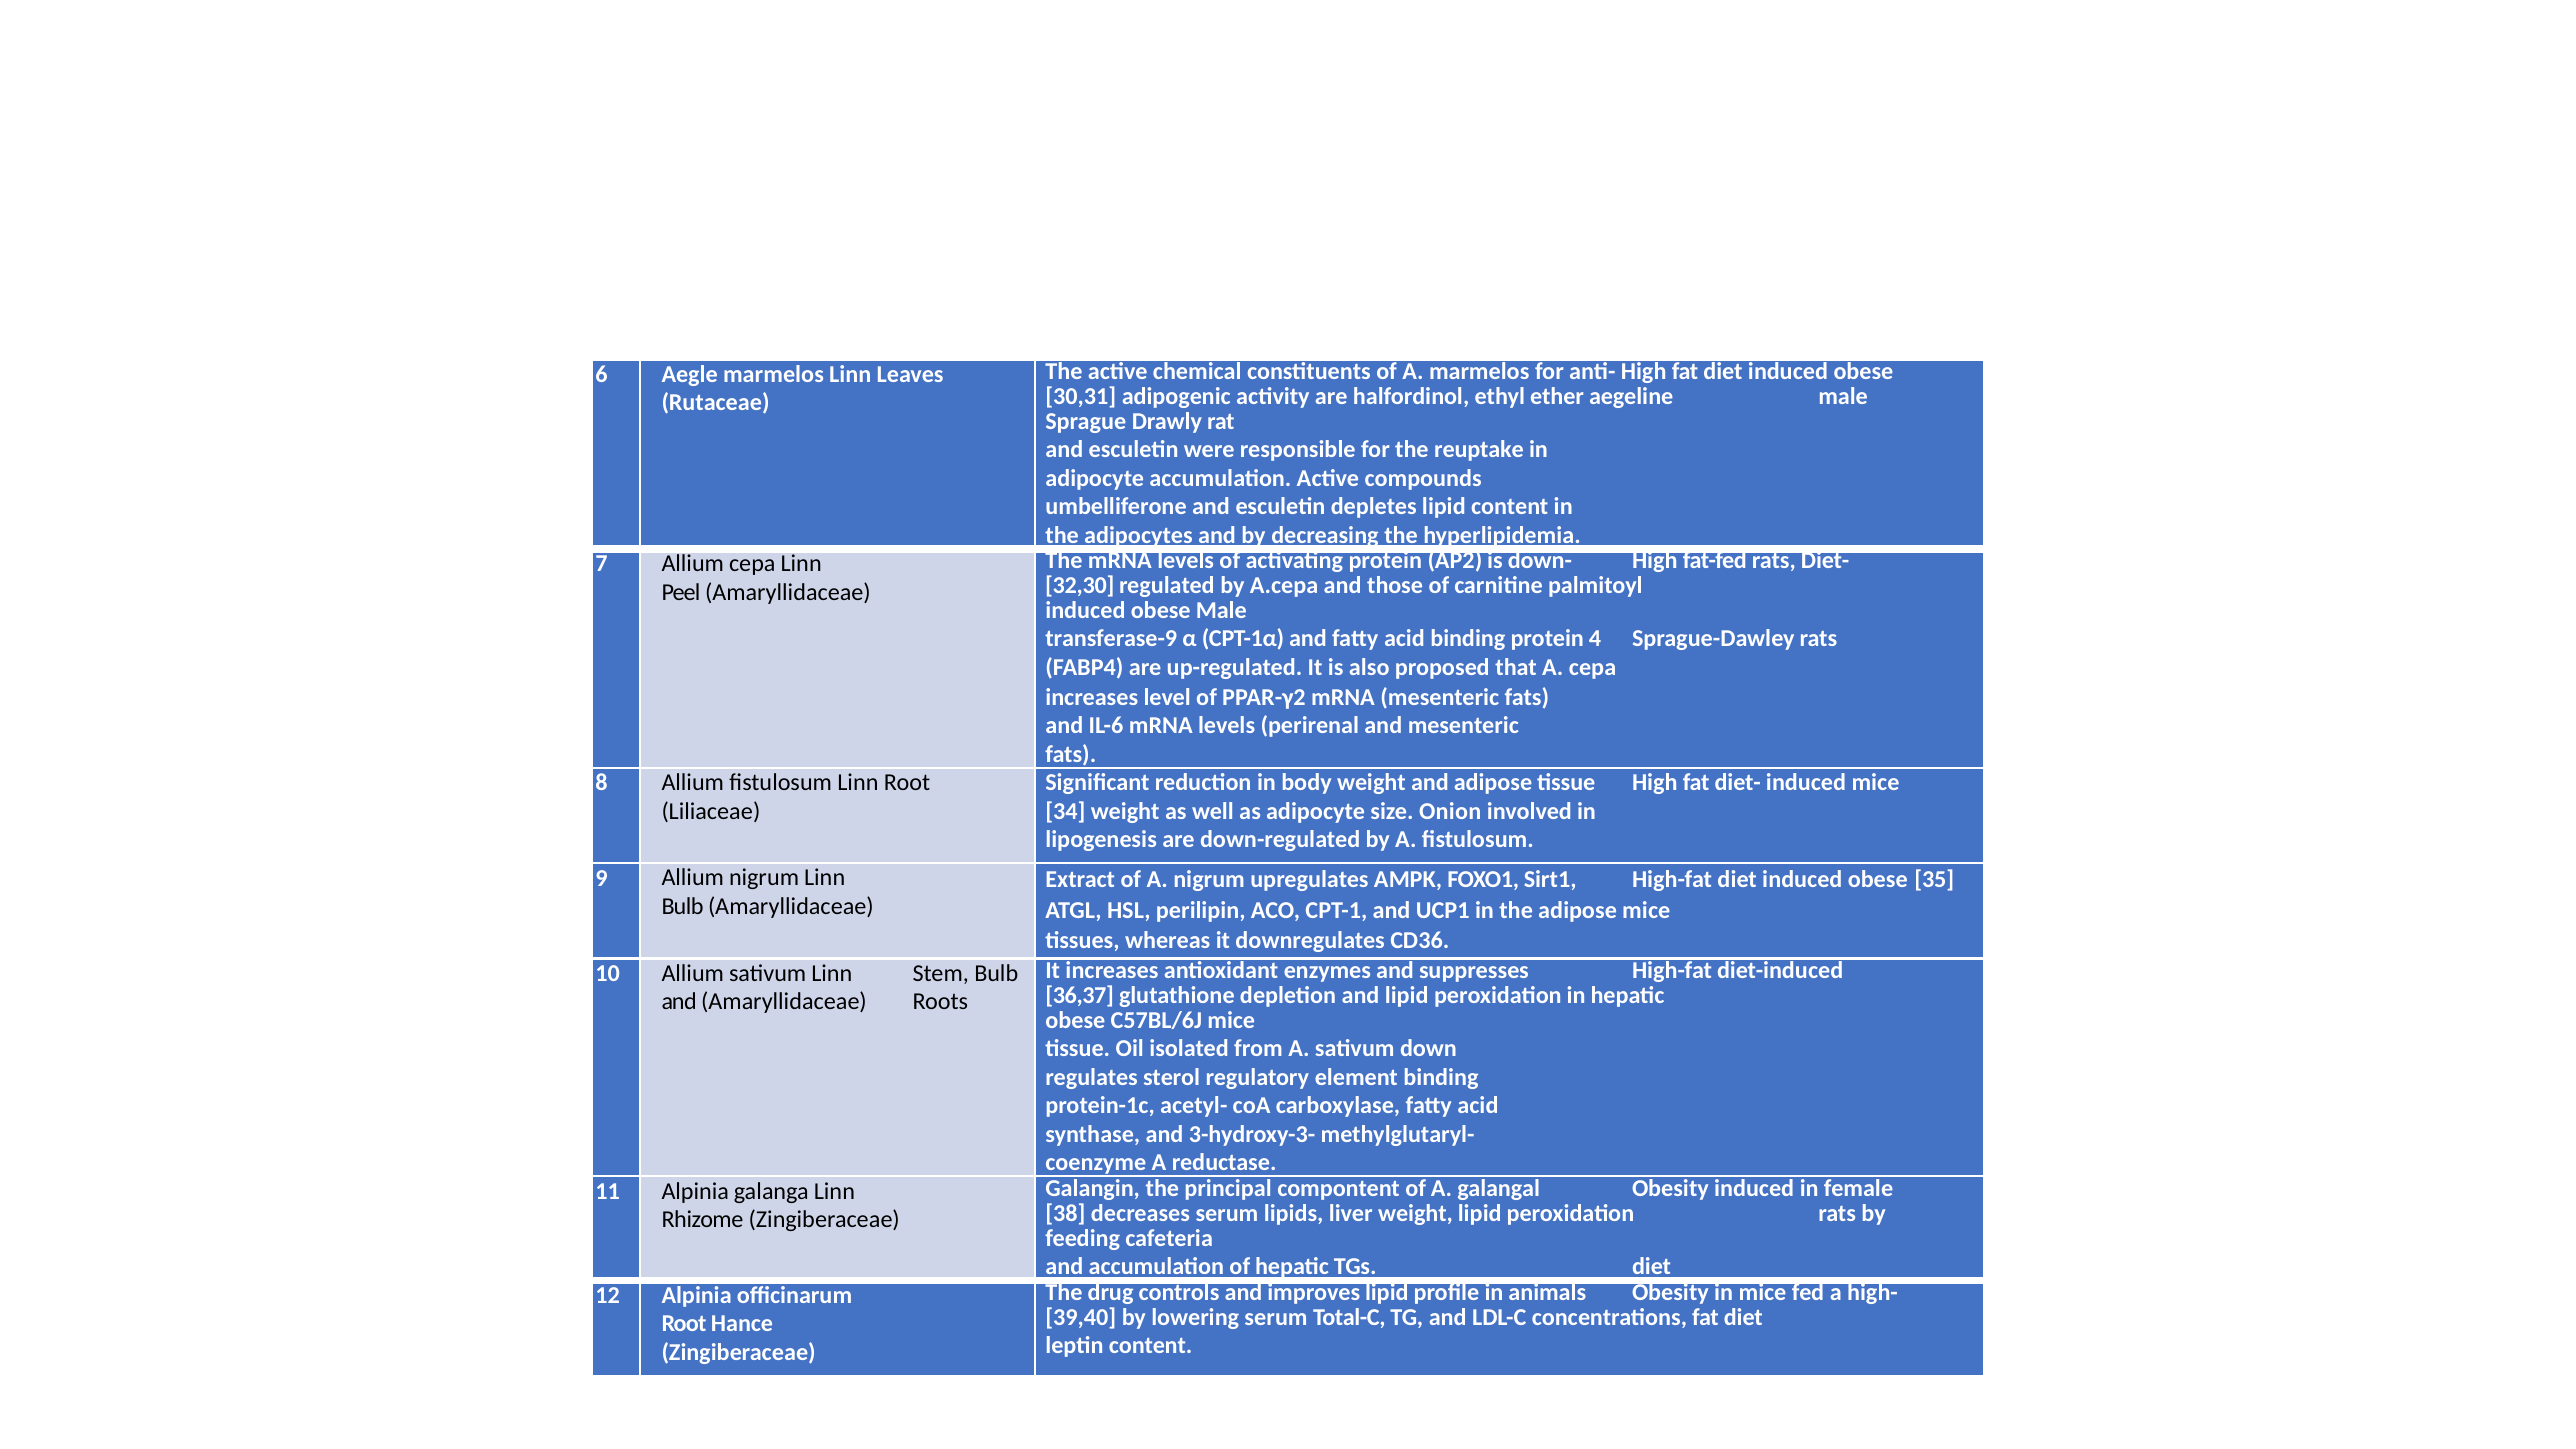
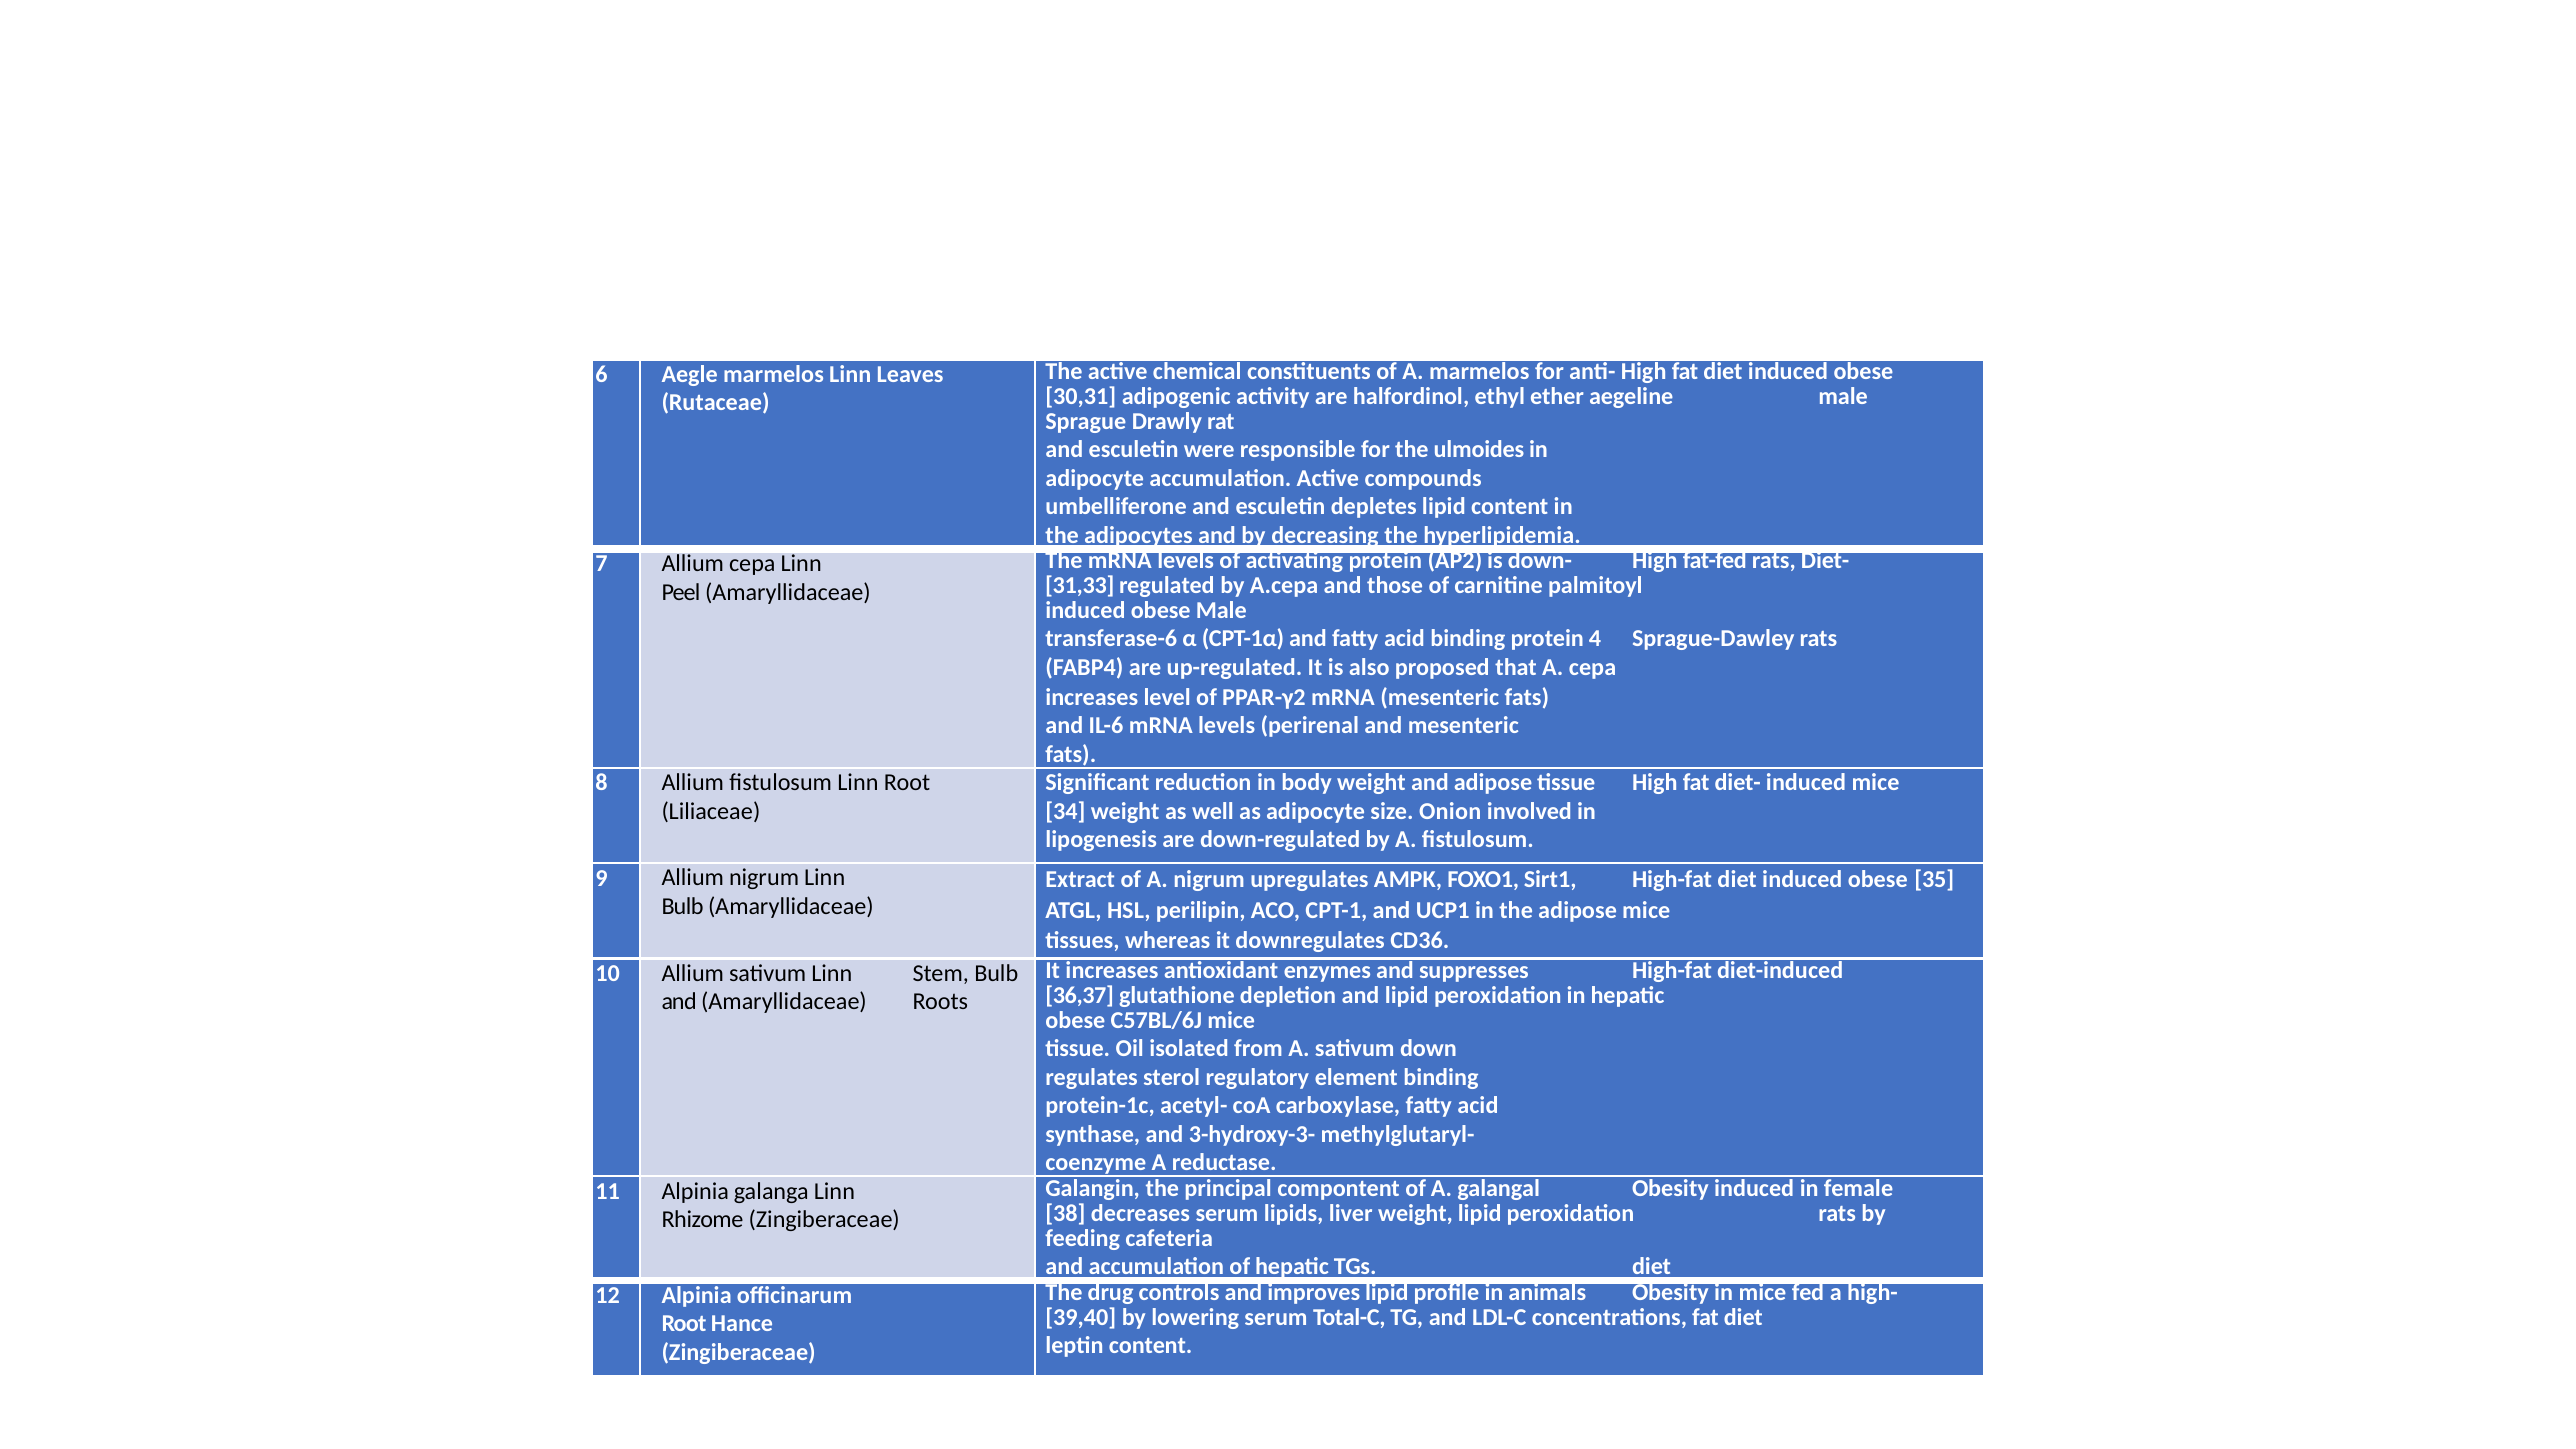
reuptake: reuptake -> ulmoides
32,30: 32,30 -> 31,33
transferase-9: transferase-9 -> transferase-6
